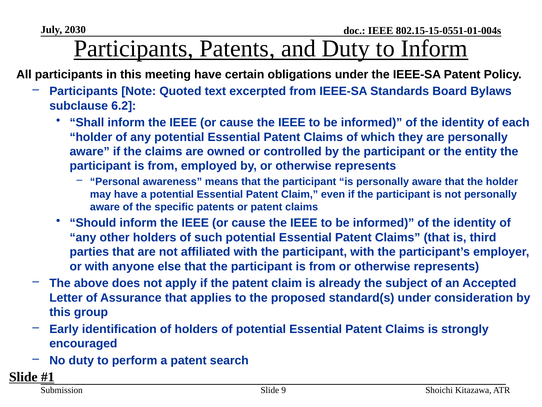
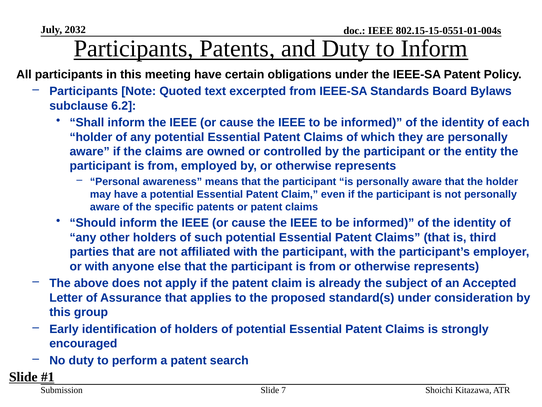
2030: 2030 -> 2032
9: 9 -> 7
